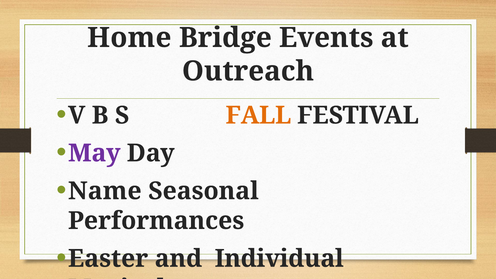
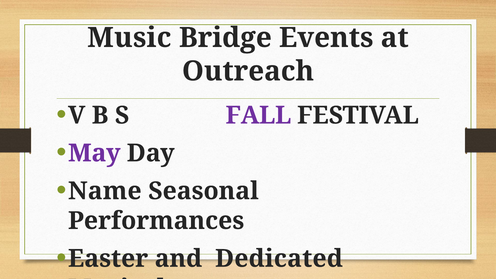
Home: Home -> Music
FALL colour: orange -> purple
Individual: Individual -> Dedicated
